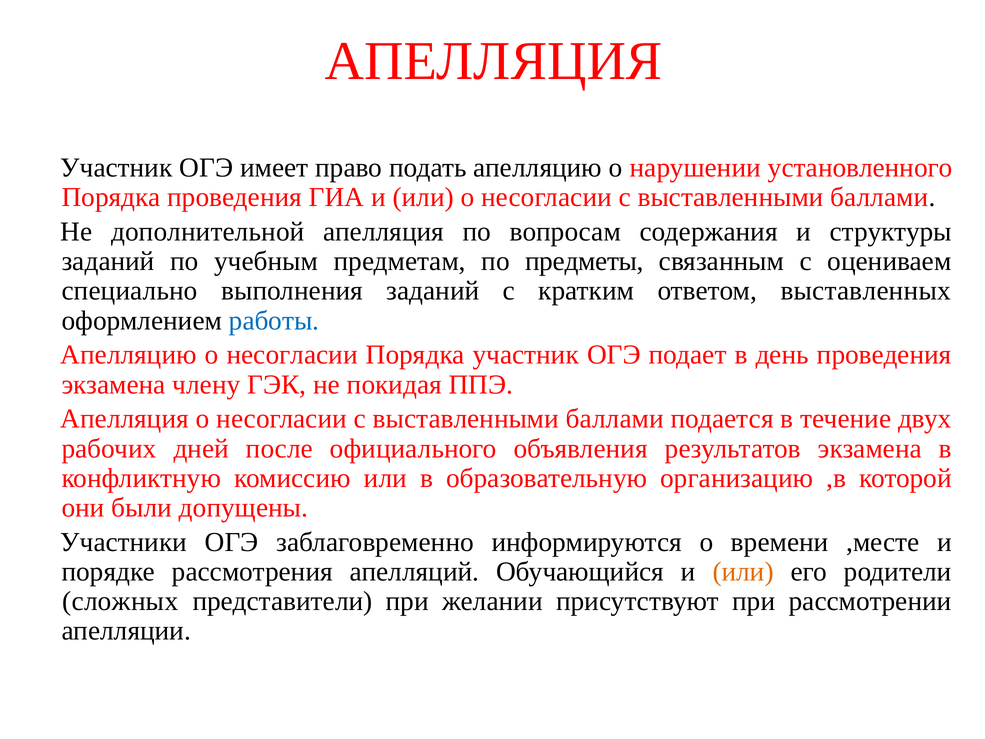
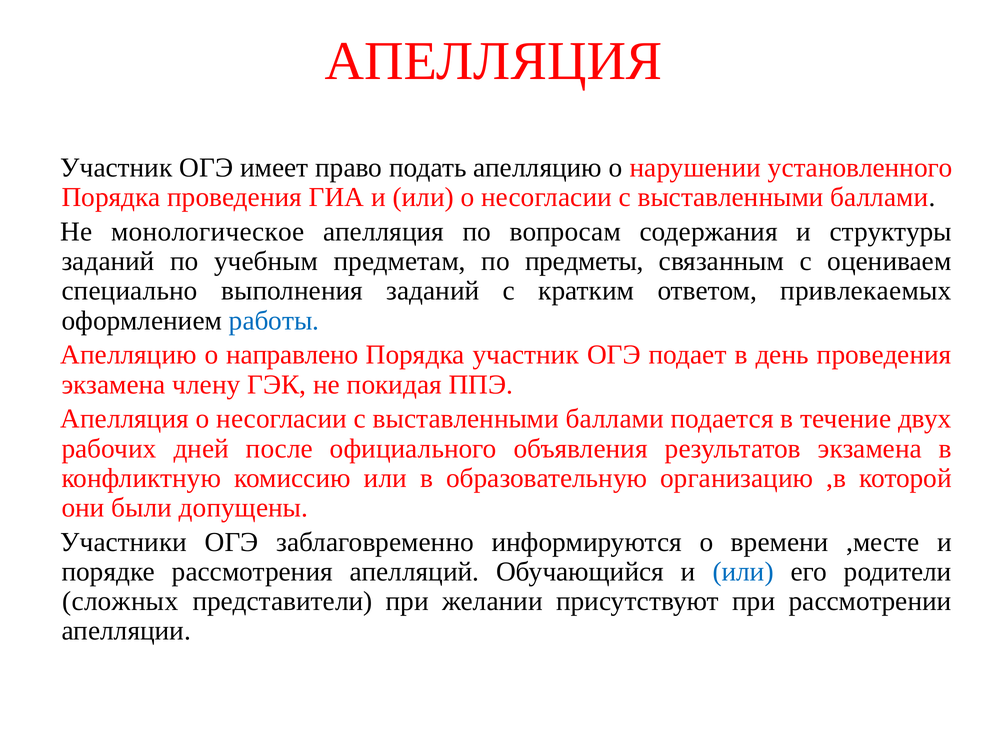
дополнительной: дополнительной -> монологическое
выставленных: выставленных -> привлекаемых
Апелляцию о несогласии: несогласии -> направлено
или at (743, 571) colour: orange -> blue
